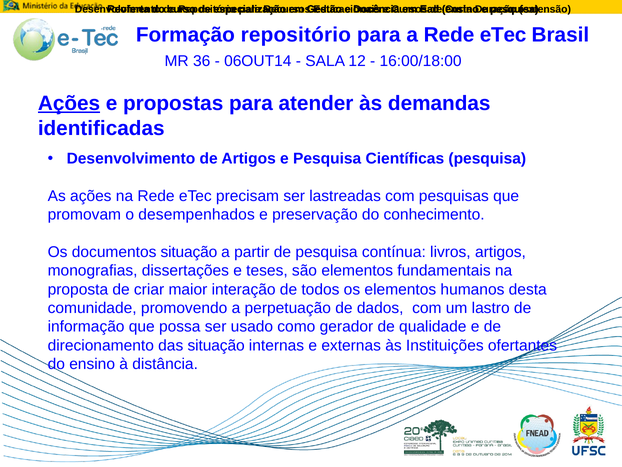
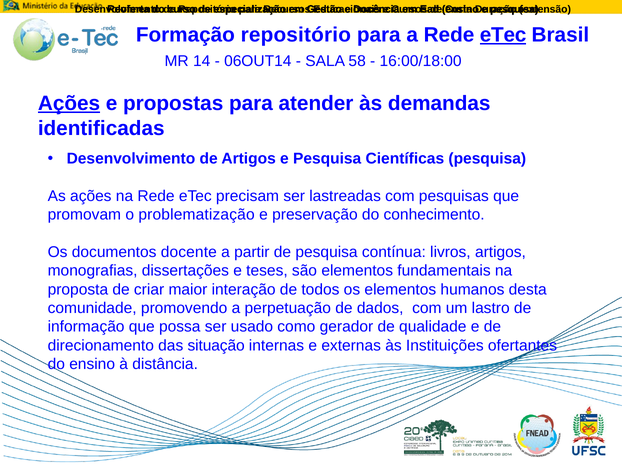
eTec at (503, 35) underline: none -> present
36: 36 -> 14
12: 12 -> 58
desempenhados: desempenhados -> problematização
documentos situação: situação -> docente
